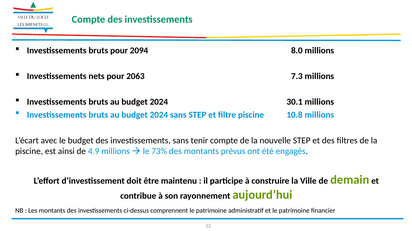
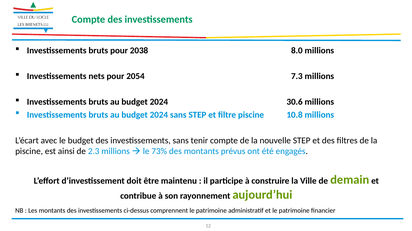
2094: 2094 -> 2038
2063: 2063 -> 2054
30.1: 30.1 -> 30.6
4.9: 4.9 -> 2.3
